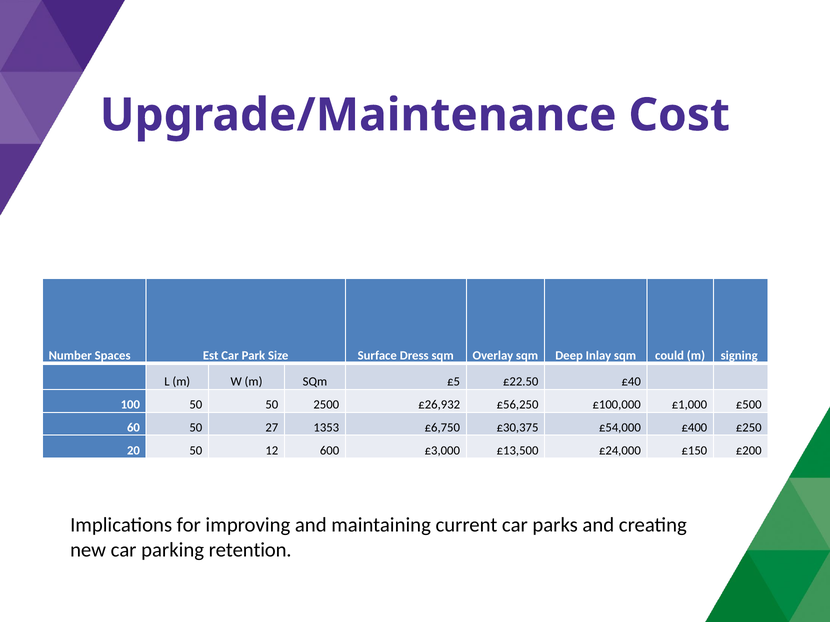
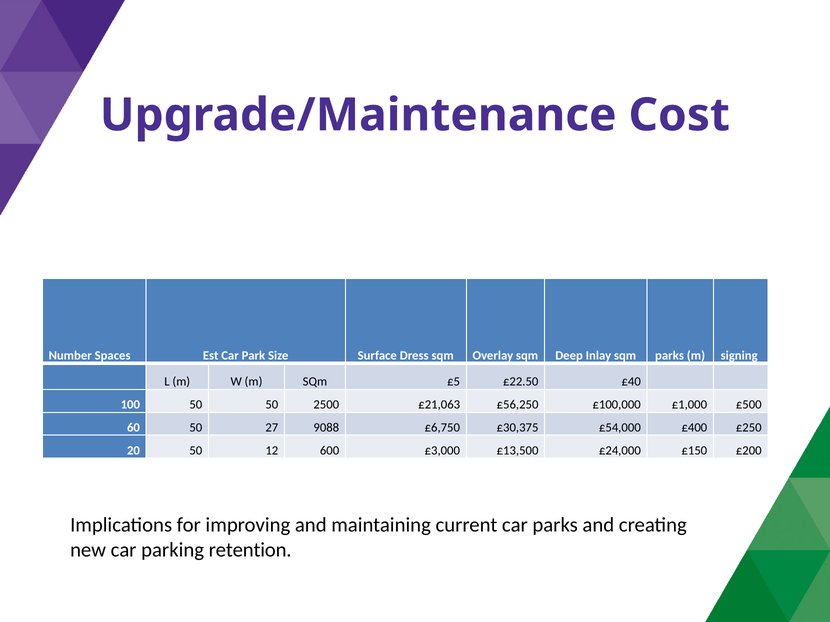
sqm could: could -> parks
£26,932: £26,932 -> £21,063
1353: 1353 -> 9088
